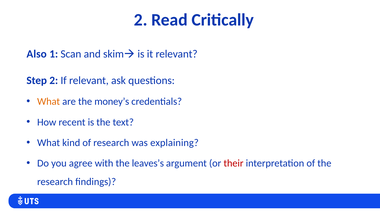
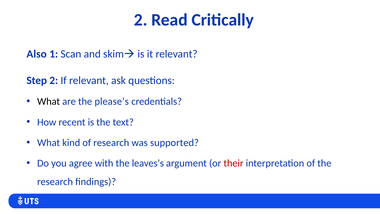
What at (49, 101) colour: orange -> black
money’s: money’s -> please’s
explaining: explaining -> supported
